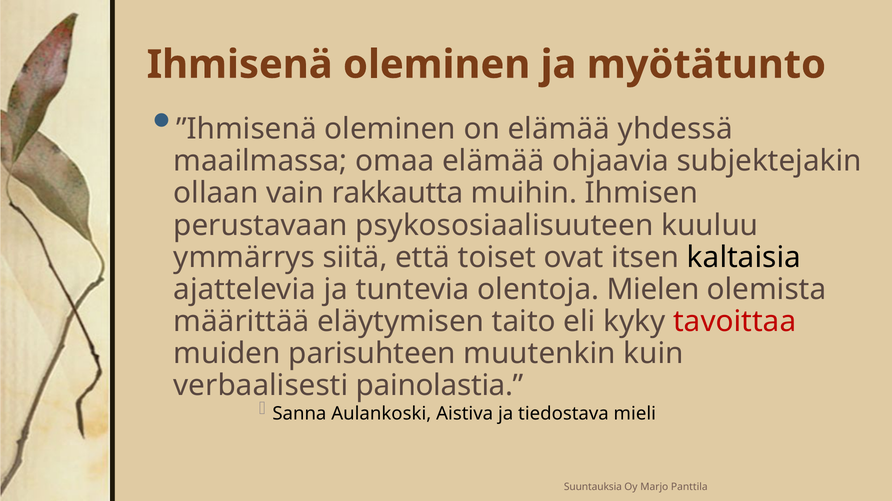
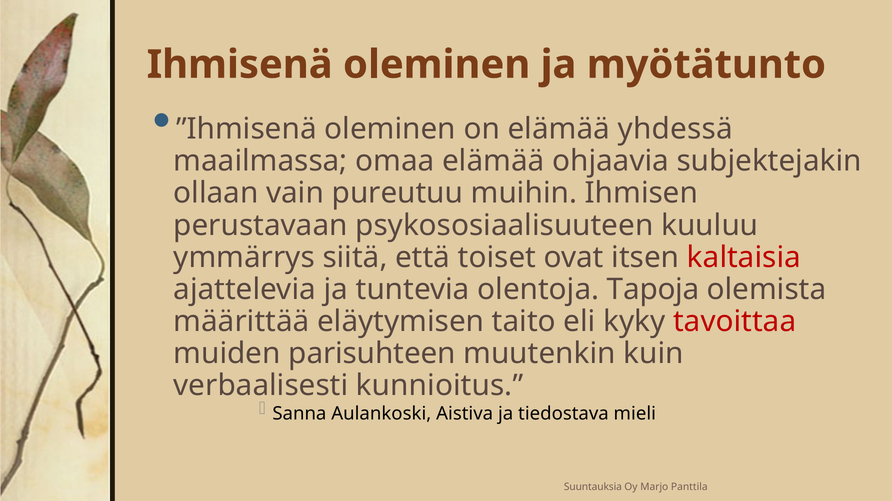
rakkautta: rakkautta -> pureutuu
kaltaisia colour: black -> red
Mielen: Mielen -> Tapoja
painolastia: painolastia -> kunnioitus
